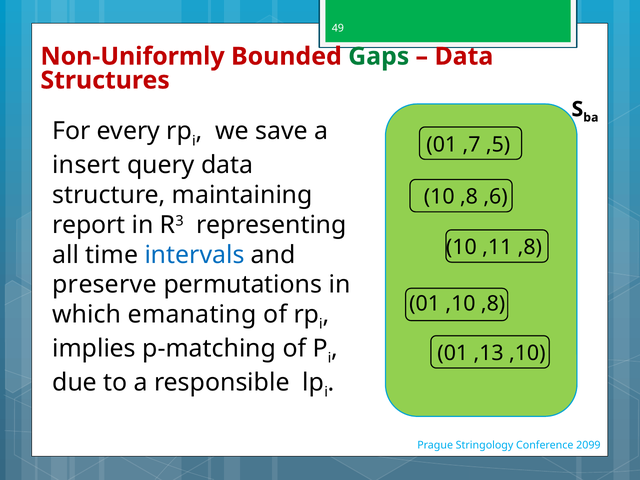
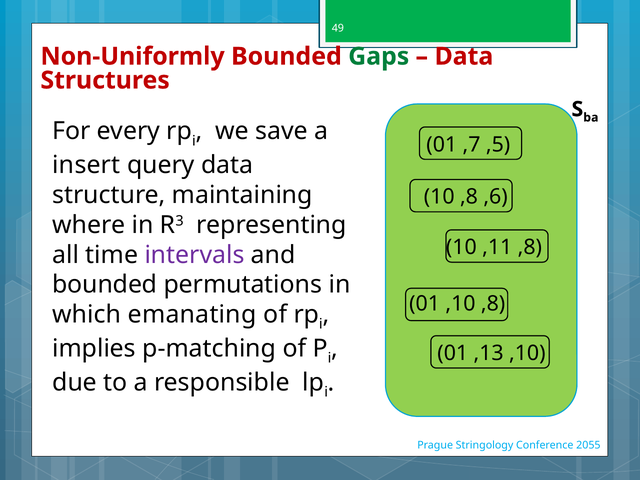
report: report -> where
intervals colour: blue -> purple
preserve at (105, 285): preserve -> bounded
2099: 2099 -> 2055
